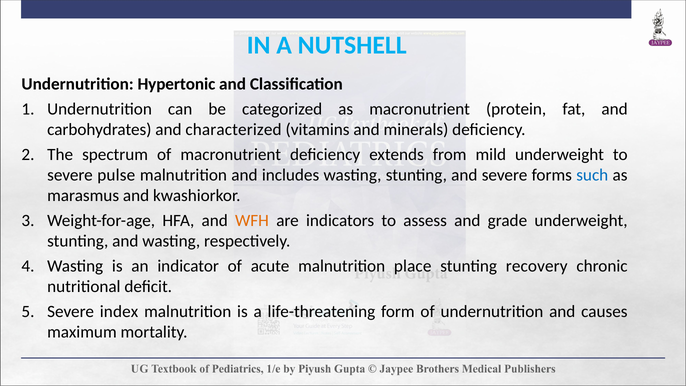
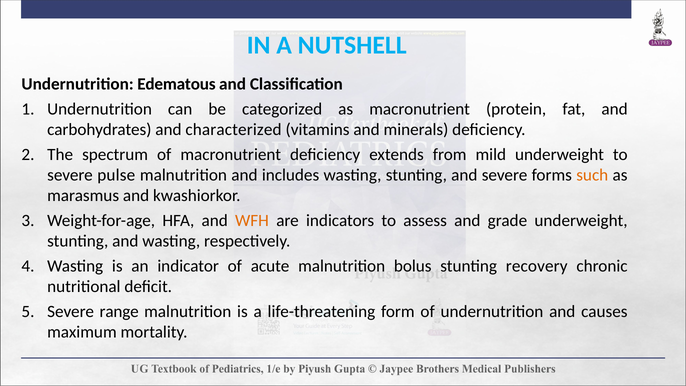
Hypertonic: Hypertonic -> Edematous
such colour: blue -> orange
place: place -> bolus
index: index -> range
